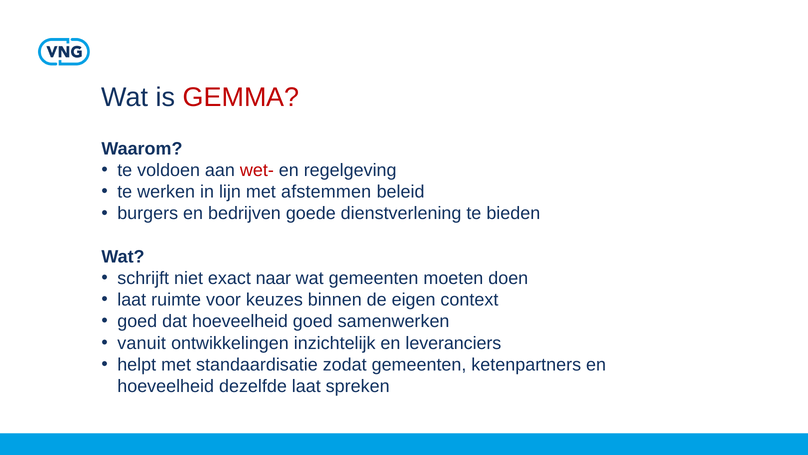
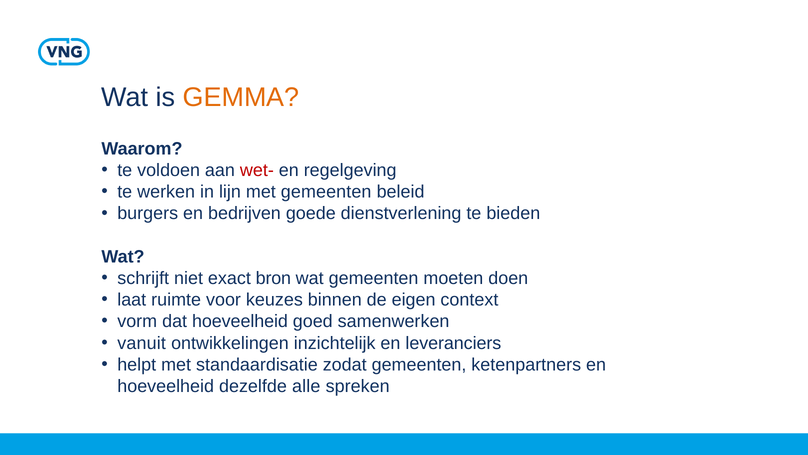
GEMMA colour: red -> orange
met afstemmen: afstemmen -> gemeenten
naar: naar -> bron
goed at (137, 321): goed -> vorm
dezelfde laat: laat -> alle
